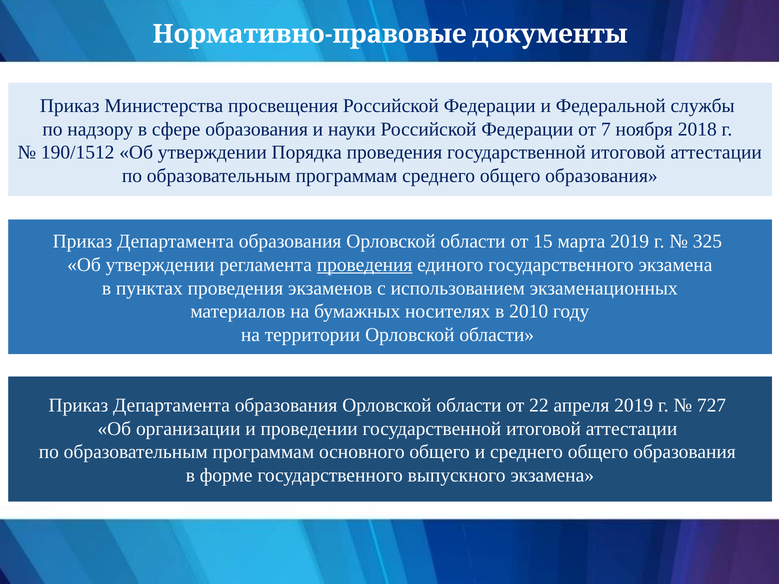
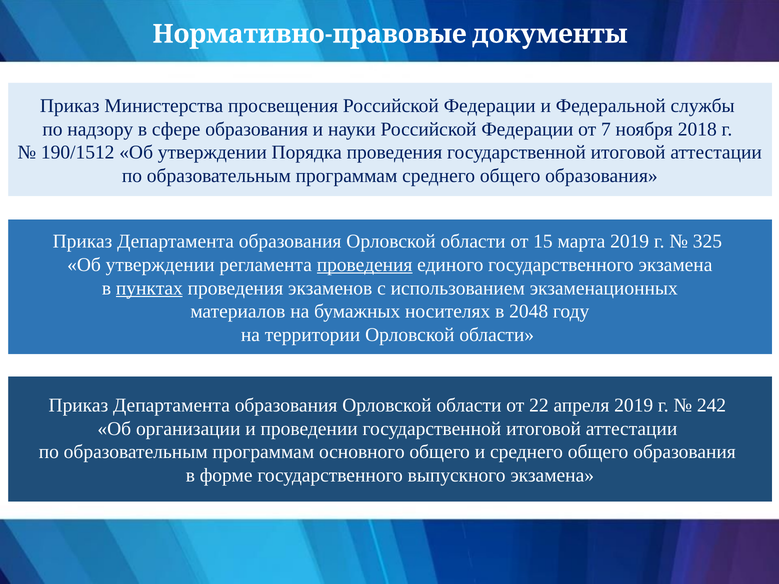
пунктах underline: none -> present
2010: 2010 -> 2048
727: 727 -> 242
